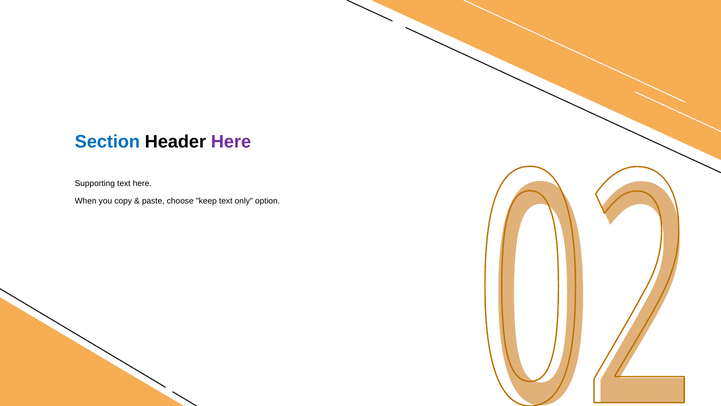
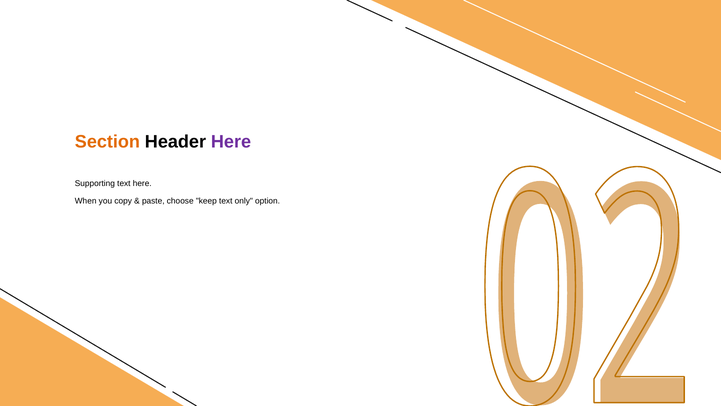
Section colour: blue -> orange
